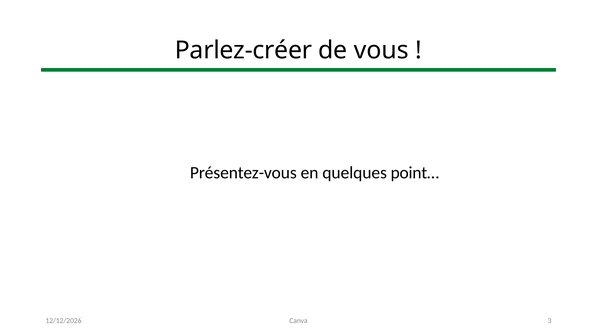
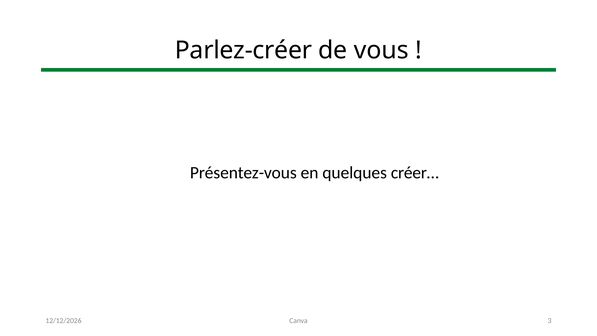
point…: point… -> créer…
